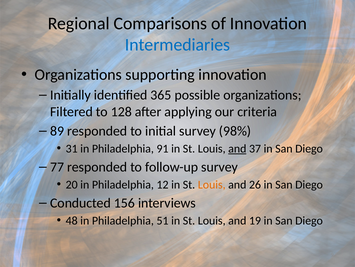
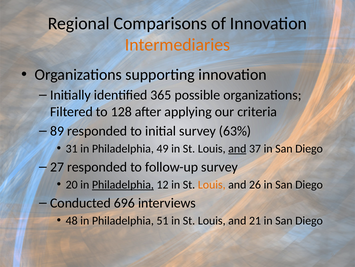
Intermediaries colour: blue -> orange
98%: 98% -> 63%
91: 91 -> 49
77: 77 -> 27
Philadelphia at (123, 184) underline: none -> present
156: 156 -> 696
19: 19 -> 21
